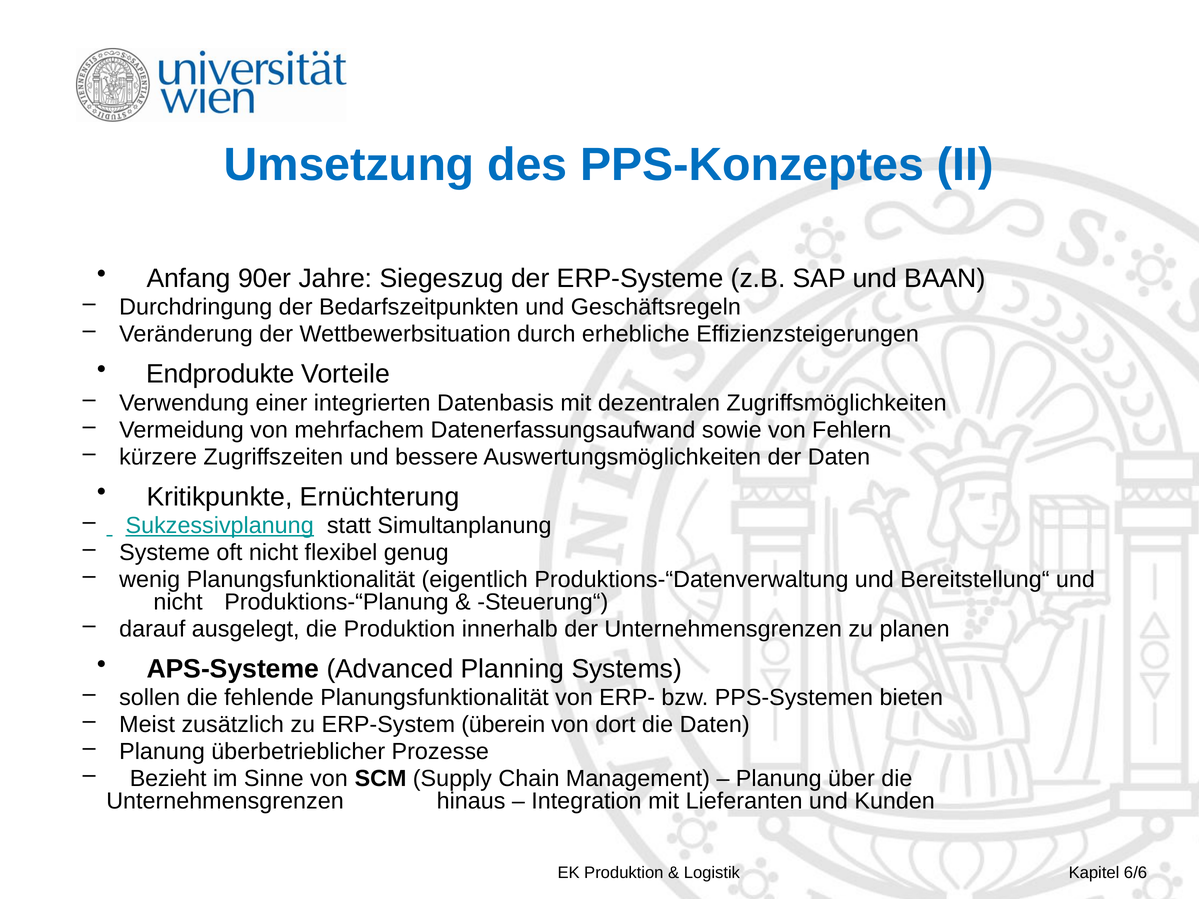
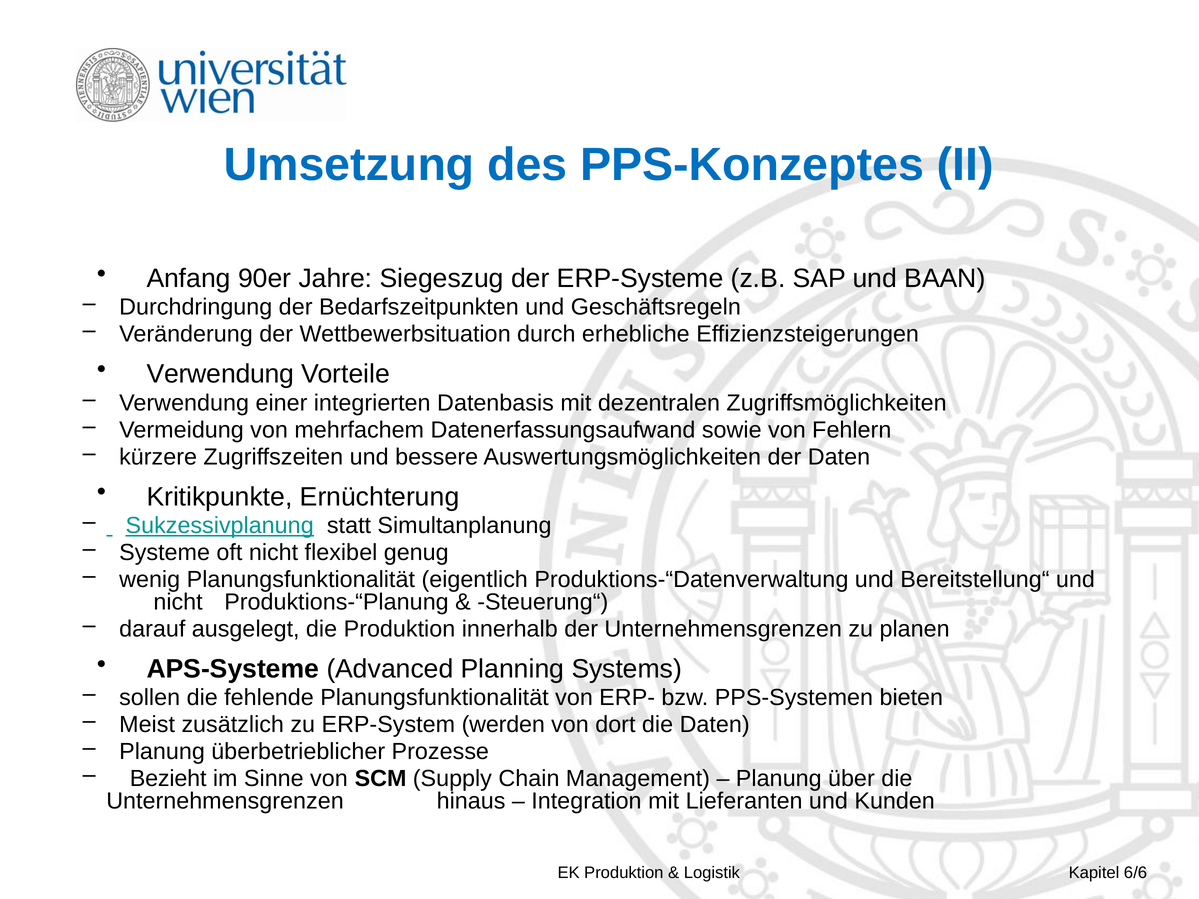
Endprodukte at (220, 374): Endprodukte -> Verwendung
überein: überein -> werden
